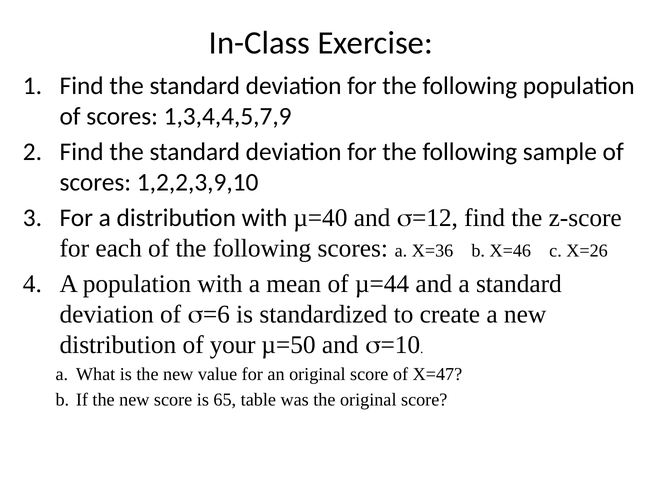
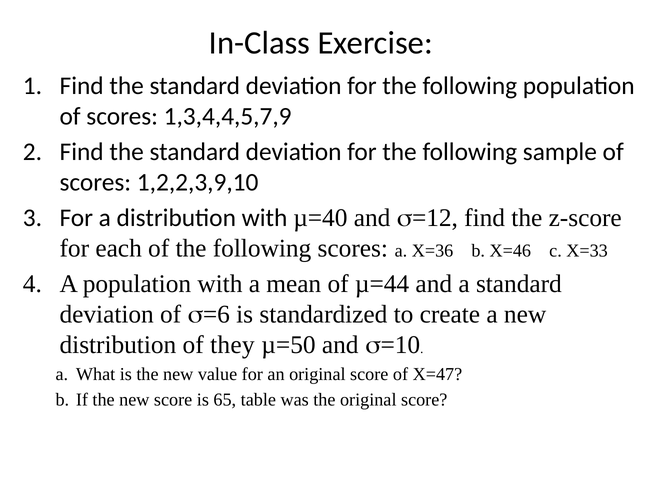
X=26: X=26 -> X=33
your: your -> they
